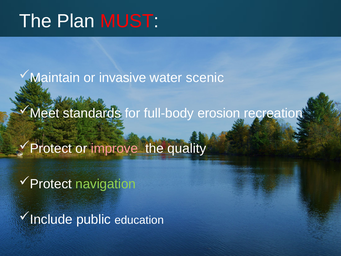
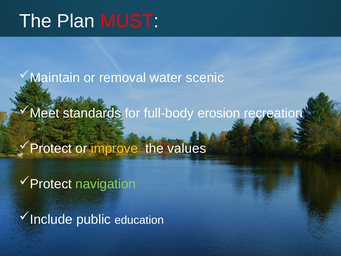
invasive: invasive -> removal
improve colour: pink -> yellow
quality: quality -> values
